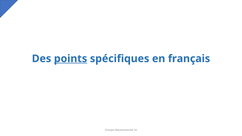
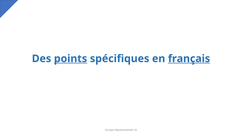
français underline: none -> present
